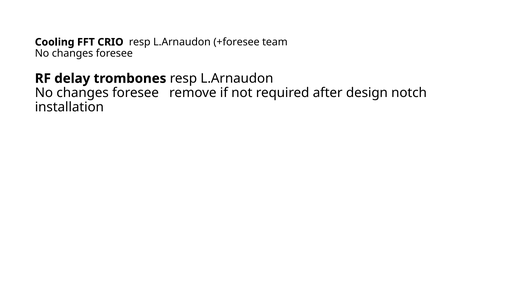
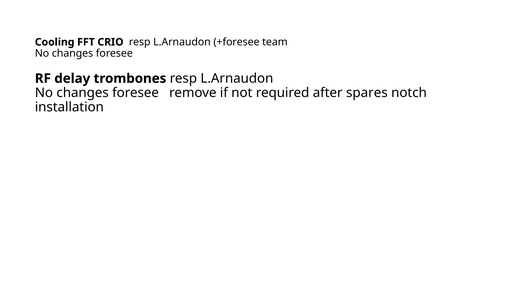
design: design -> spares
